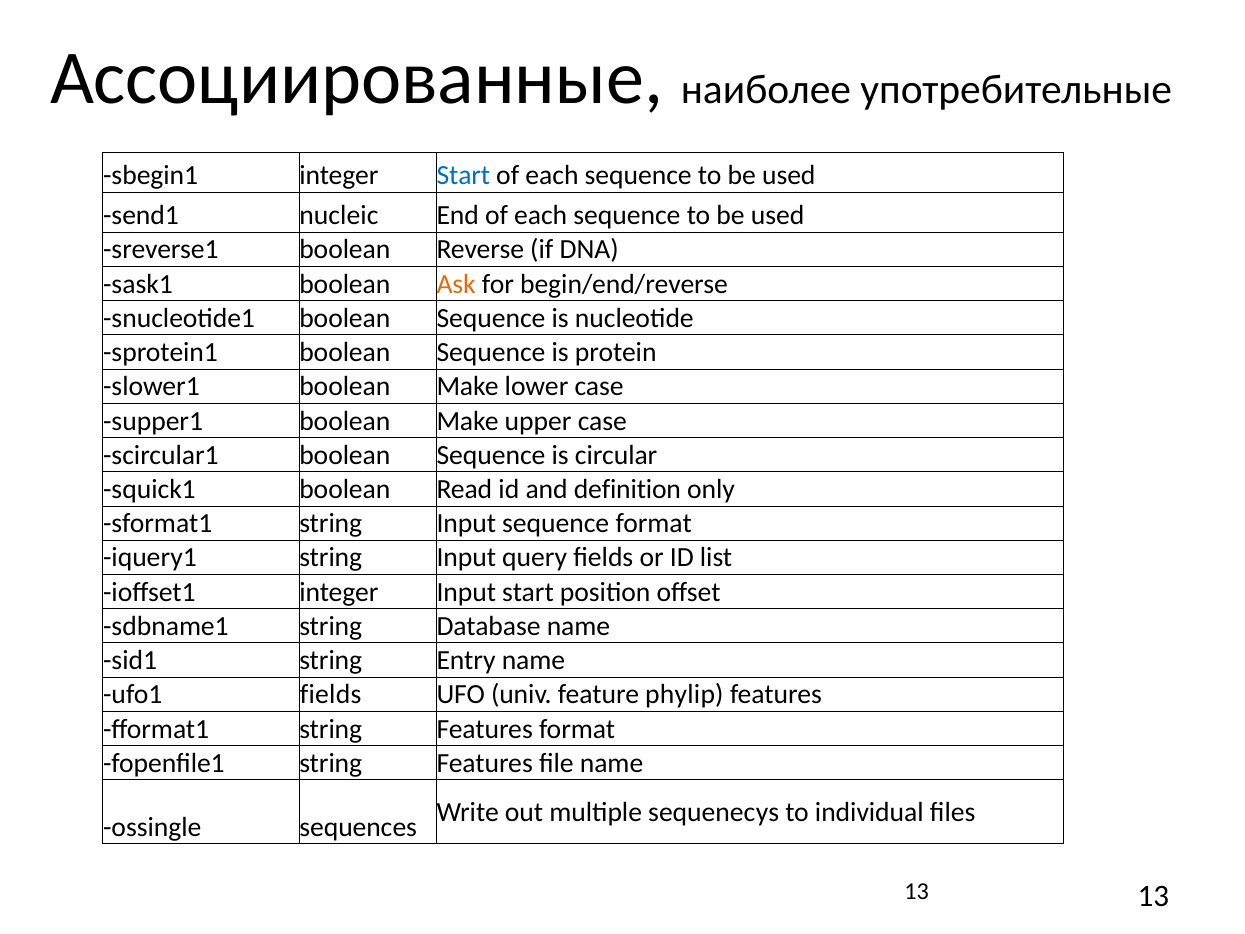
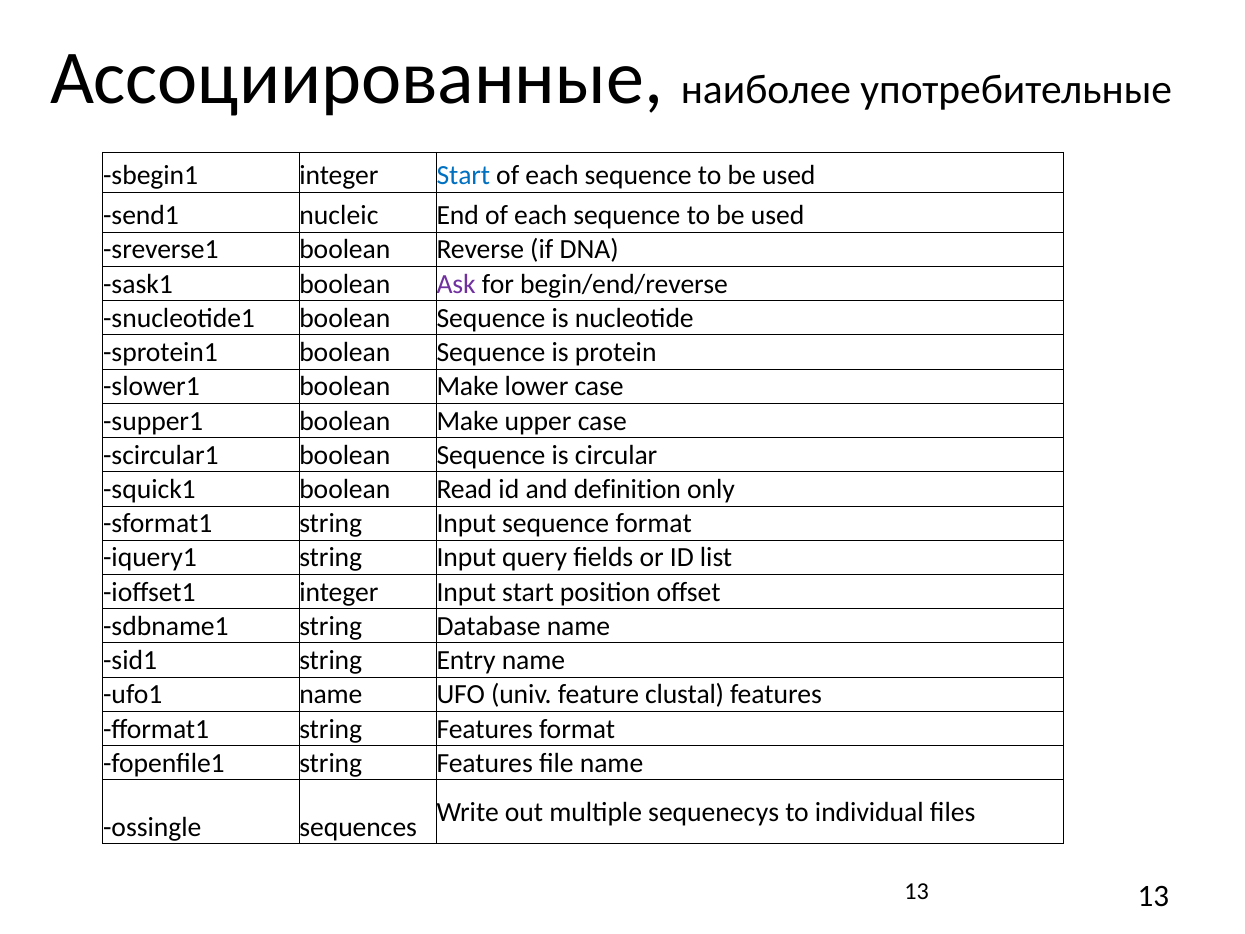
Ask colour: orange -> purple
ufo1 fields: fields -> name
phylip: phylip -> clustal
